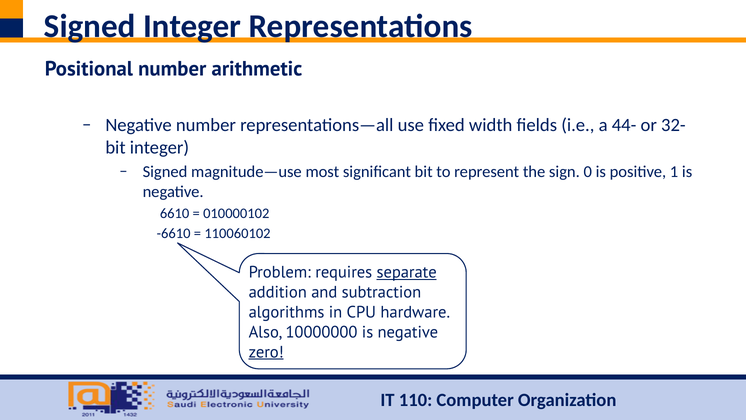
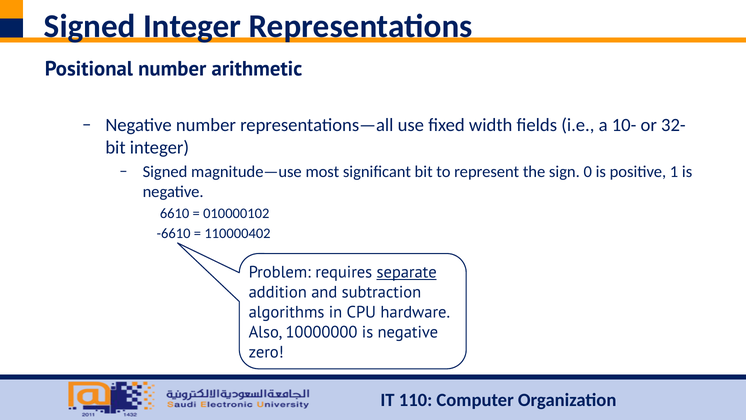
44-: 44- -> 10-
110060102: 110060102 -> 110000402
zero underline: present -> none
